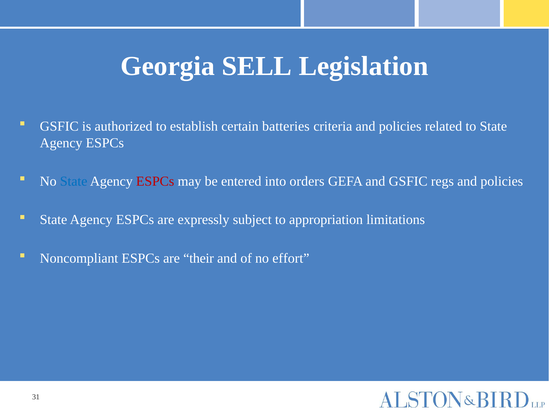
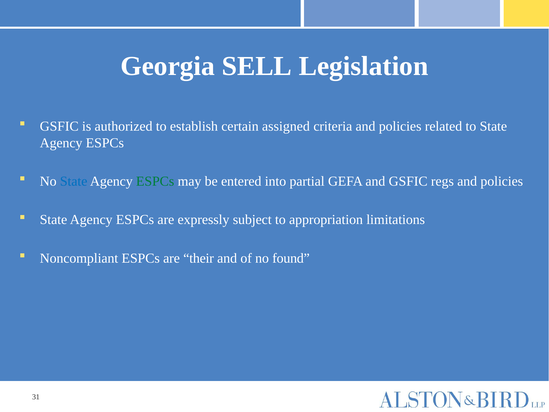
batteries: batteries -> assigned
ESPCs at (155, 181) colour: red -> green
orders: orders -> partial
effort: effort -> found
